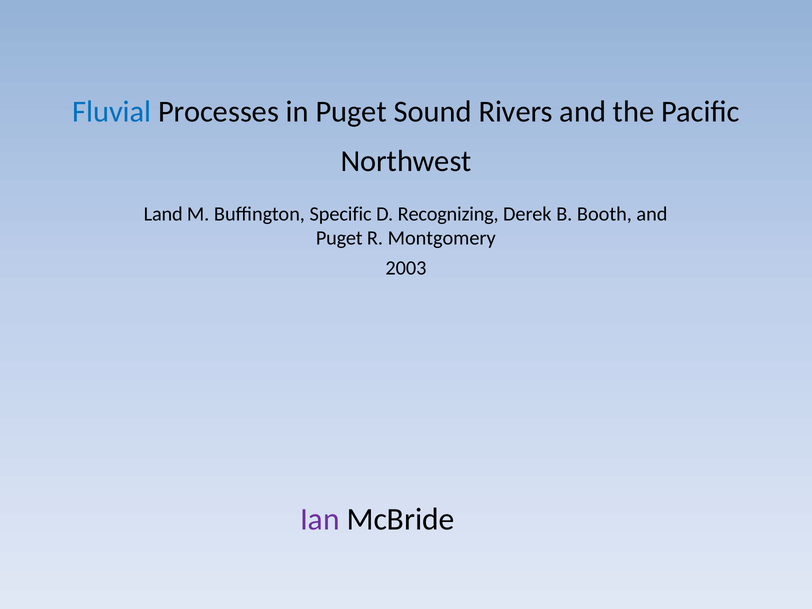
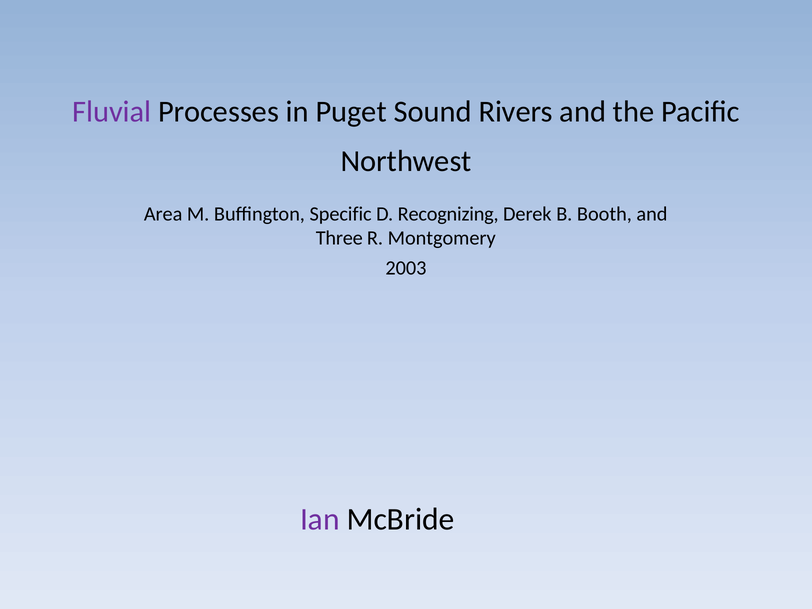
Fluvial colour: blue -> purple
Land: Land -> Area
Puget at (339, 238): Puget -> Three
